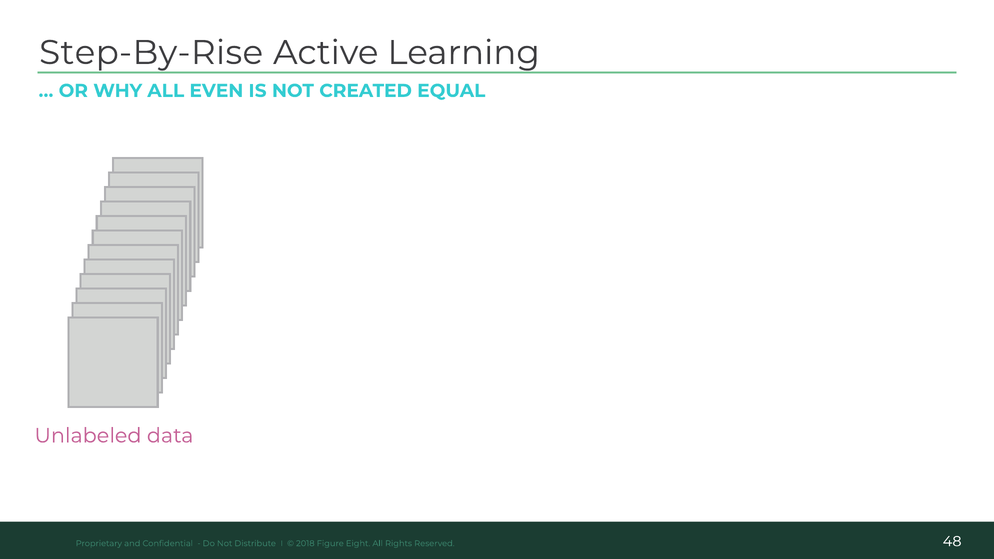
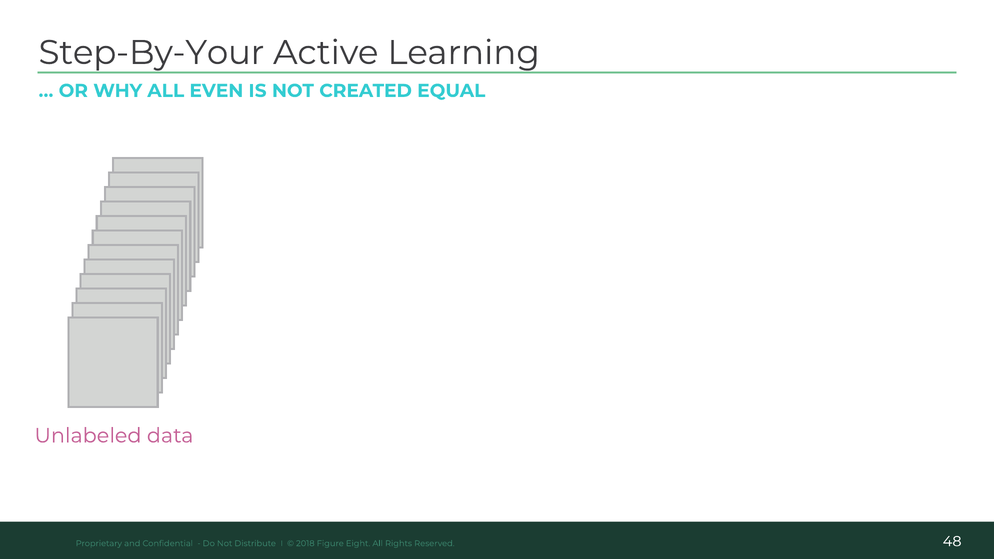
Step-By-Rise: Step-By-Rise -> Step-By-Your
